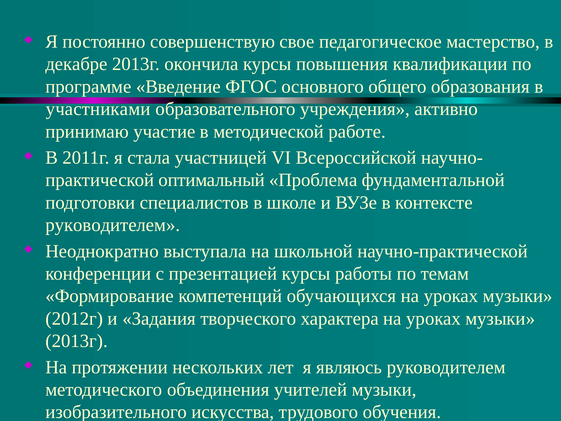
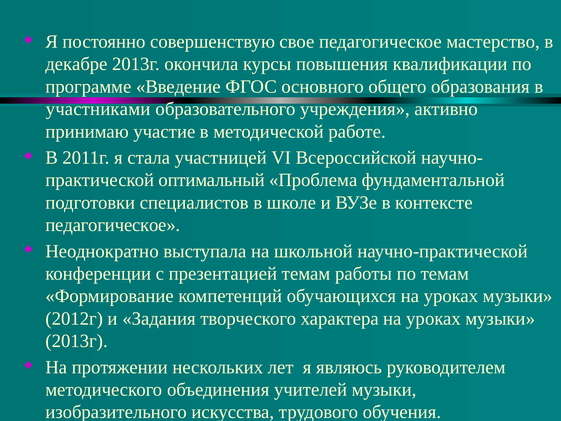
руководителем at (113, 225): руководителем -> педагогическое
презентацией курсы: курсы -> темам
